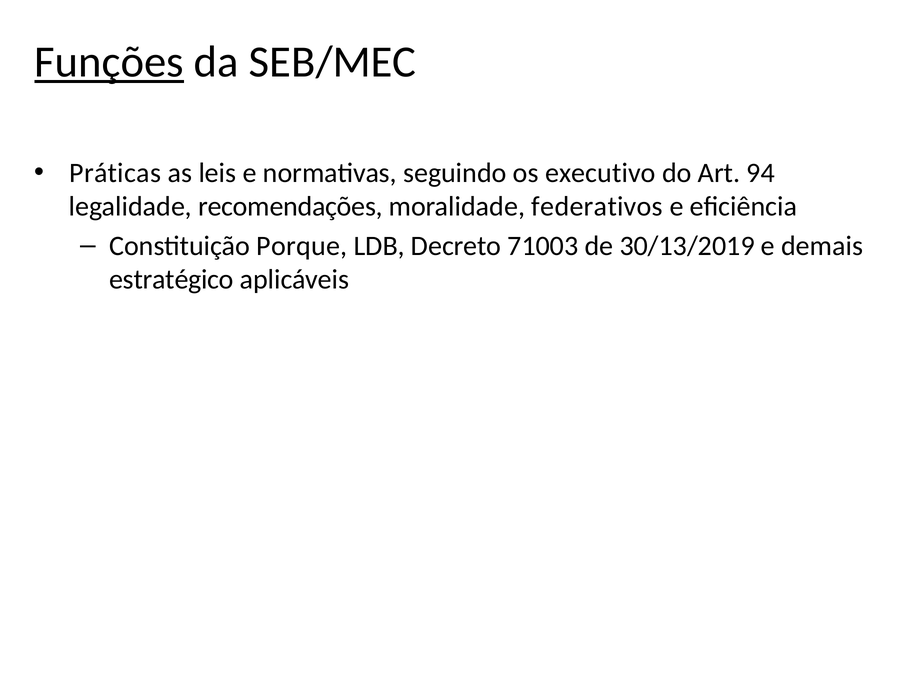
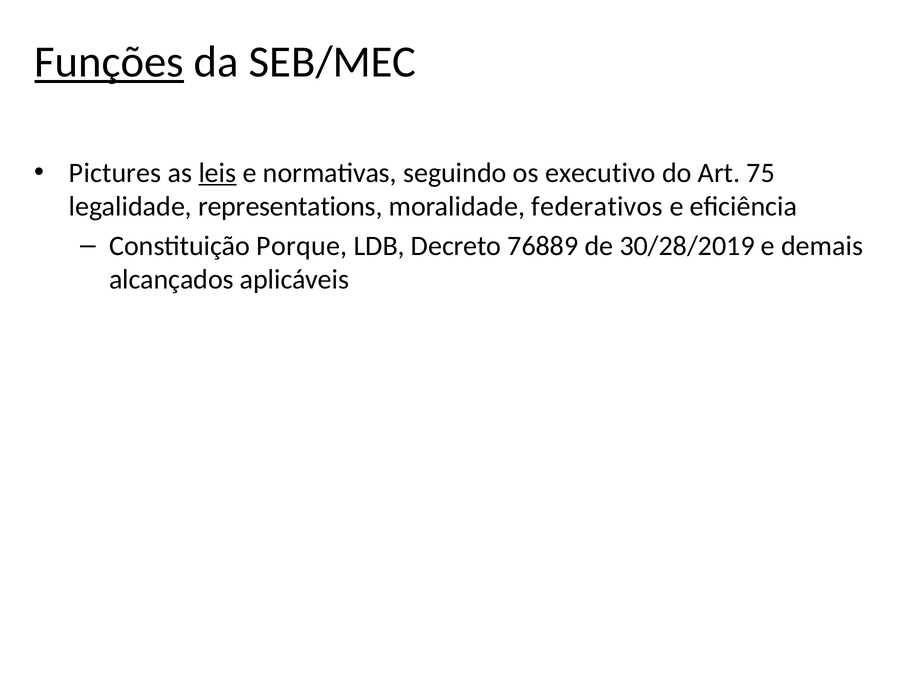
Práticas: Práticas -> Pictures
leis underline: none -> present
94: 94 -> 75
recomendações: recomendações -> representations
71003: 71003 -> 76889
30/13/2019: 30/13/2019 -> 30/28/2019
estratégico: estratégico -> alcançados
